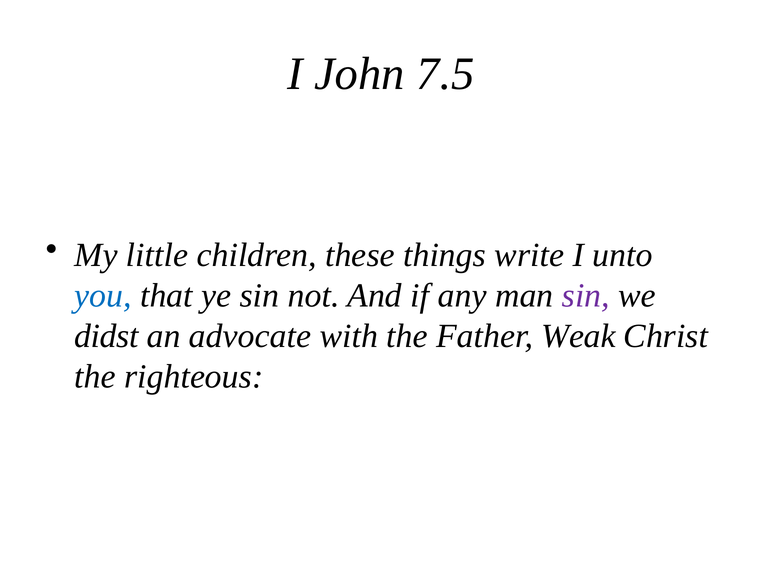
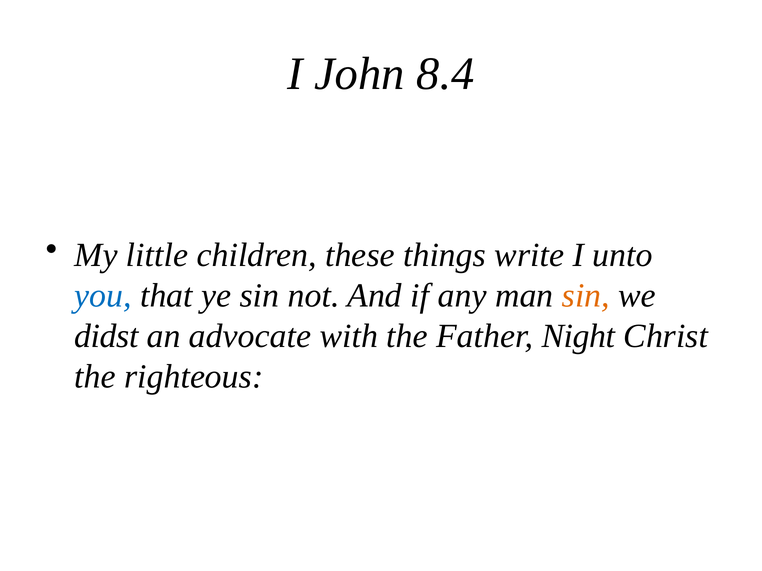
7.5: 7.5 -> 8.4
sin at (586, 296) colour: purple -> orange
Weak: Weak -> Night
